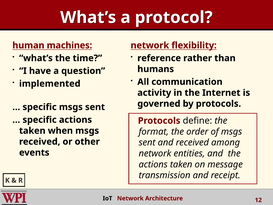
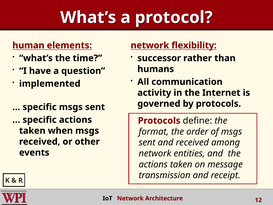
machines: machines -> elements
reference: reference -> successor
